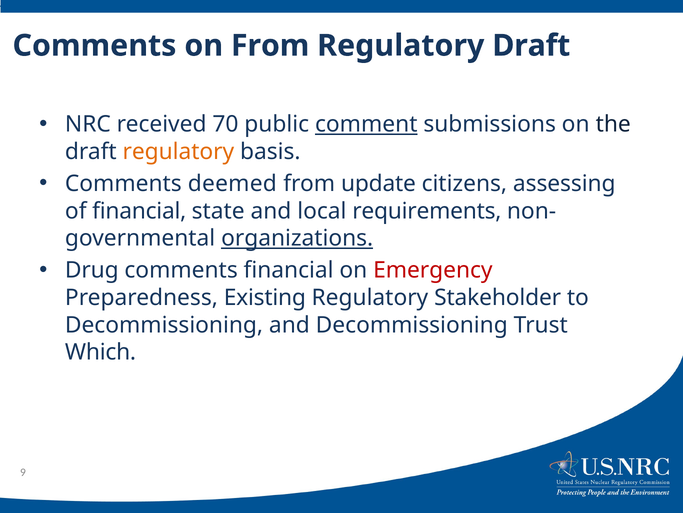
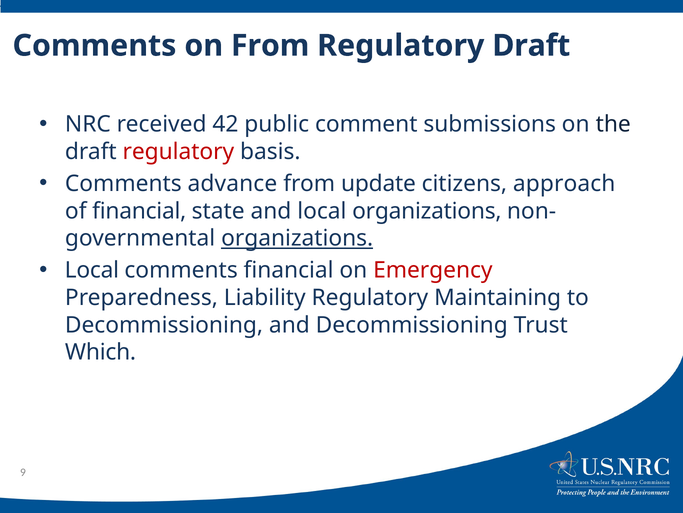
70: 70 -> 42
comment underline: present -> none
regulatory at (178, 152) colour: orange -> red
deemed: deemed -> advance
assessing: assessing -> approach
local requirements: requirements -> organizations
Drug at (92, 270): Drug -> Local
Existing: Existing -> Liability
Stakeholder: Stakeholder -> Maintaining
